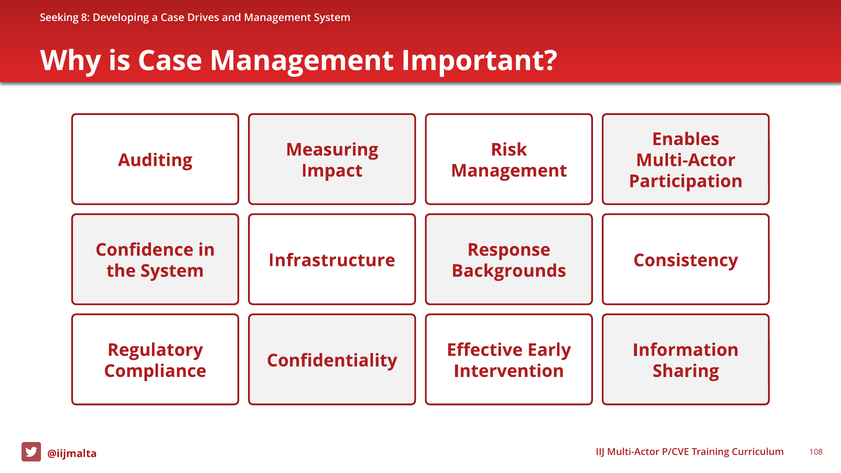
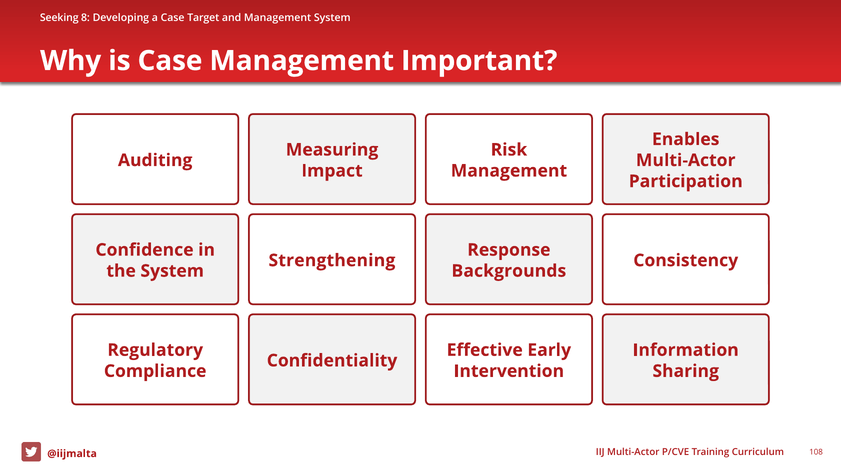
Drives: Drives -> Target
Infrastructure: Infrastructure -> Strengthening
